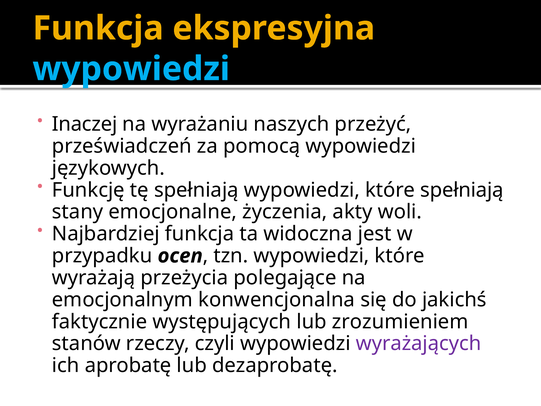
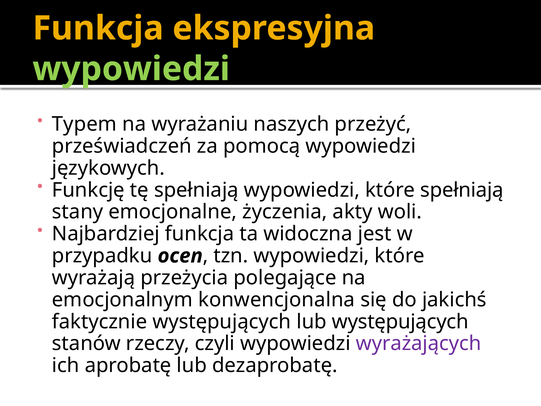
wypowiedzi at (131, 69) colour: light blue -> light green
Inaczej: Inaczej -> Typem
lub zrozumieniem: zrozumieniem -> występujących
